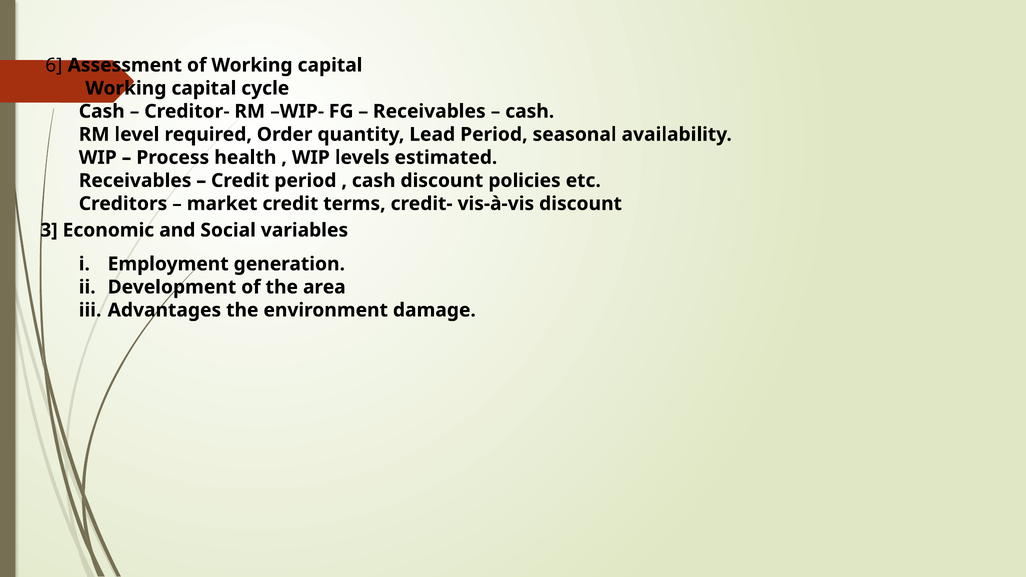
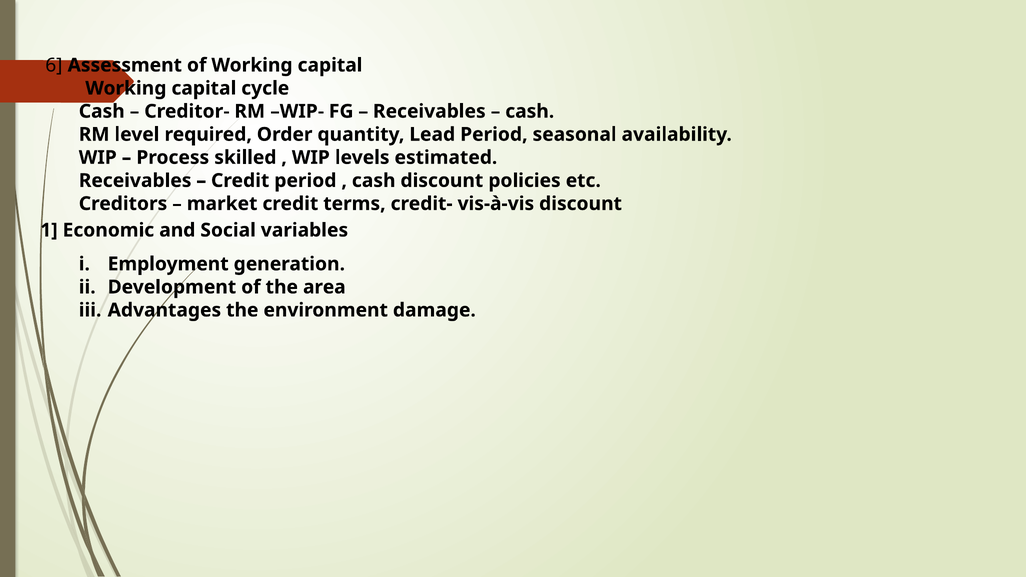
health: health -> skilled
3: 3 -> 1
